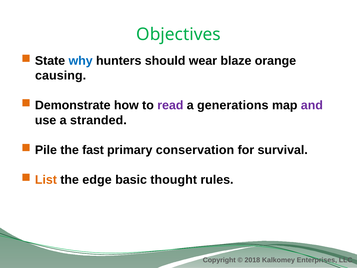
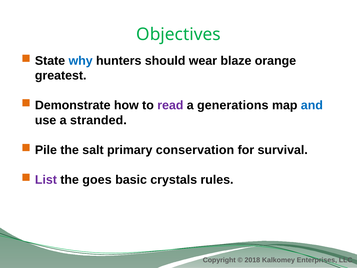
causing: causing -> greatest
and colour: purple -> blue
fast: fast -> salt
List colour: orange -> purple
edge: edge -> goes
thought: thought -> crystals
